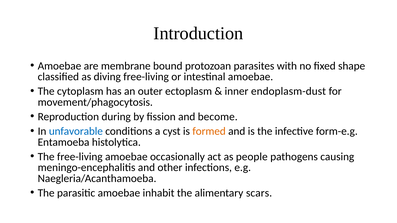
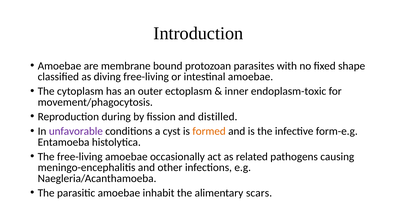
endoplasm-dust: endoplasm-dust -> endoplasm-toxic
become: become -> distilled
unfavorable colour: blue -> purple
people: people -> related
